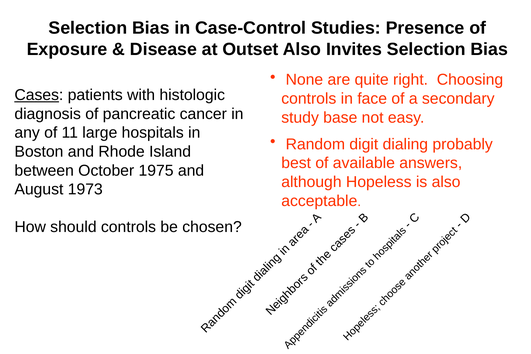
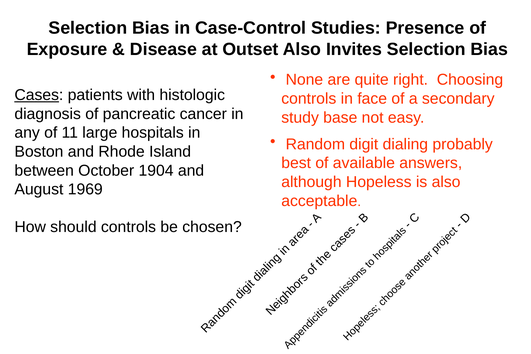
1975: 1975 -> 1904
1973: 1973 -> 1969
